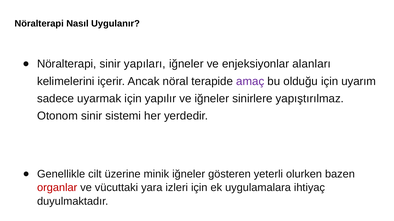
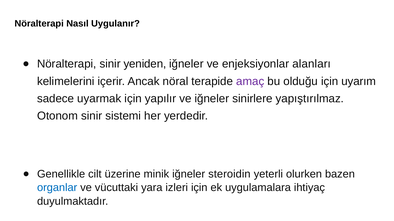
yapıları: yapıları -> yeniden
gösteren: gösteren -> steroidin
organlar colour: red -> blue
